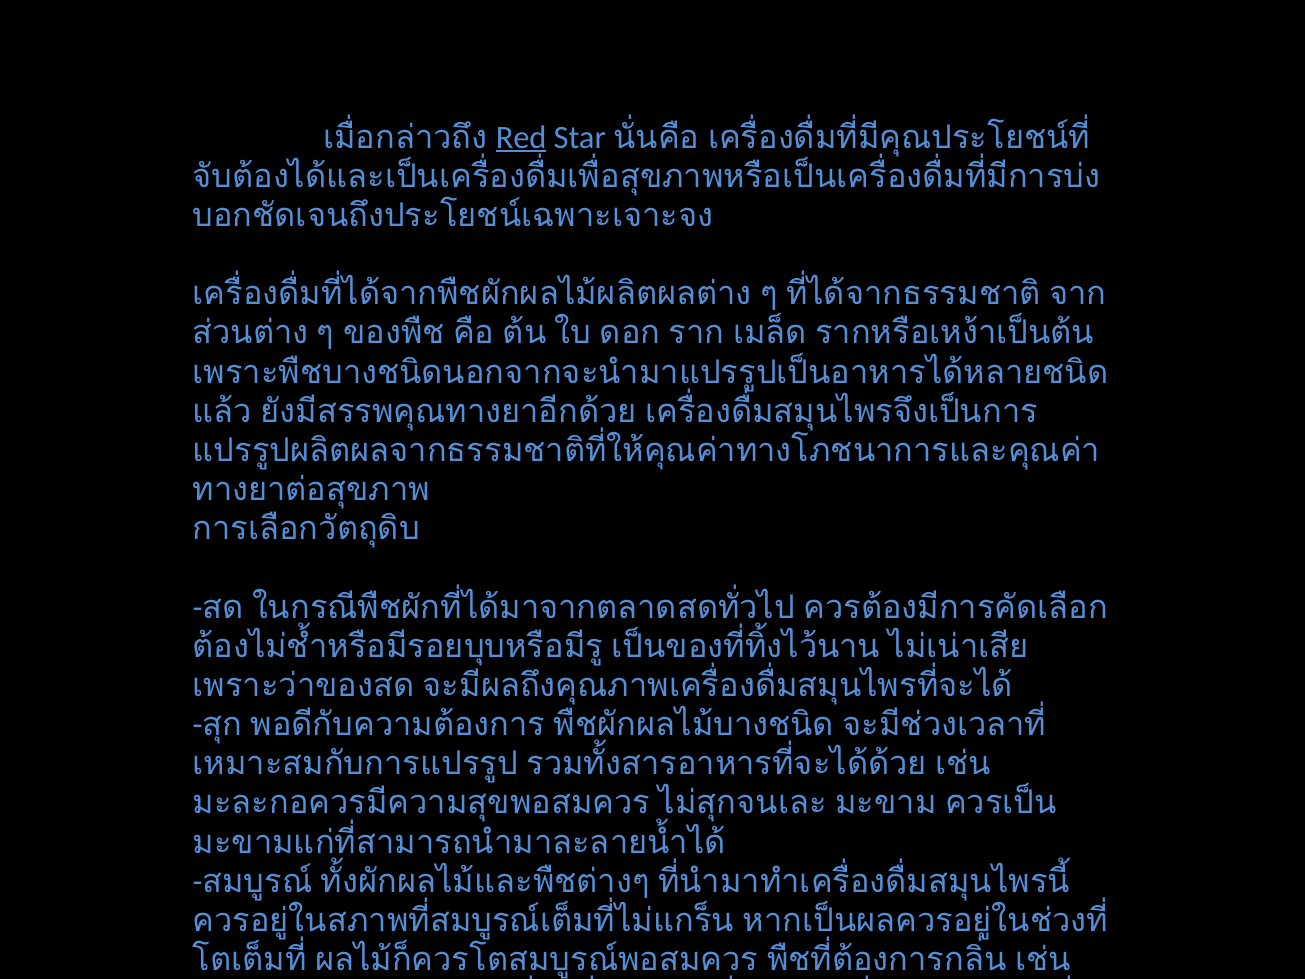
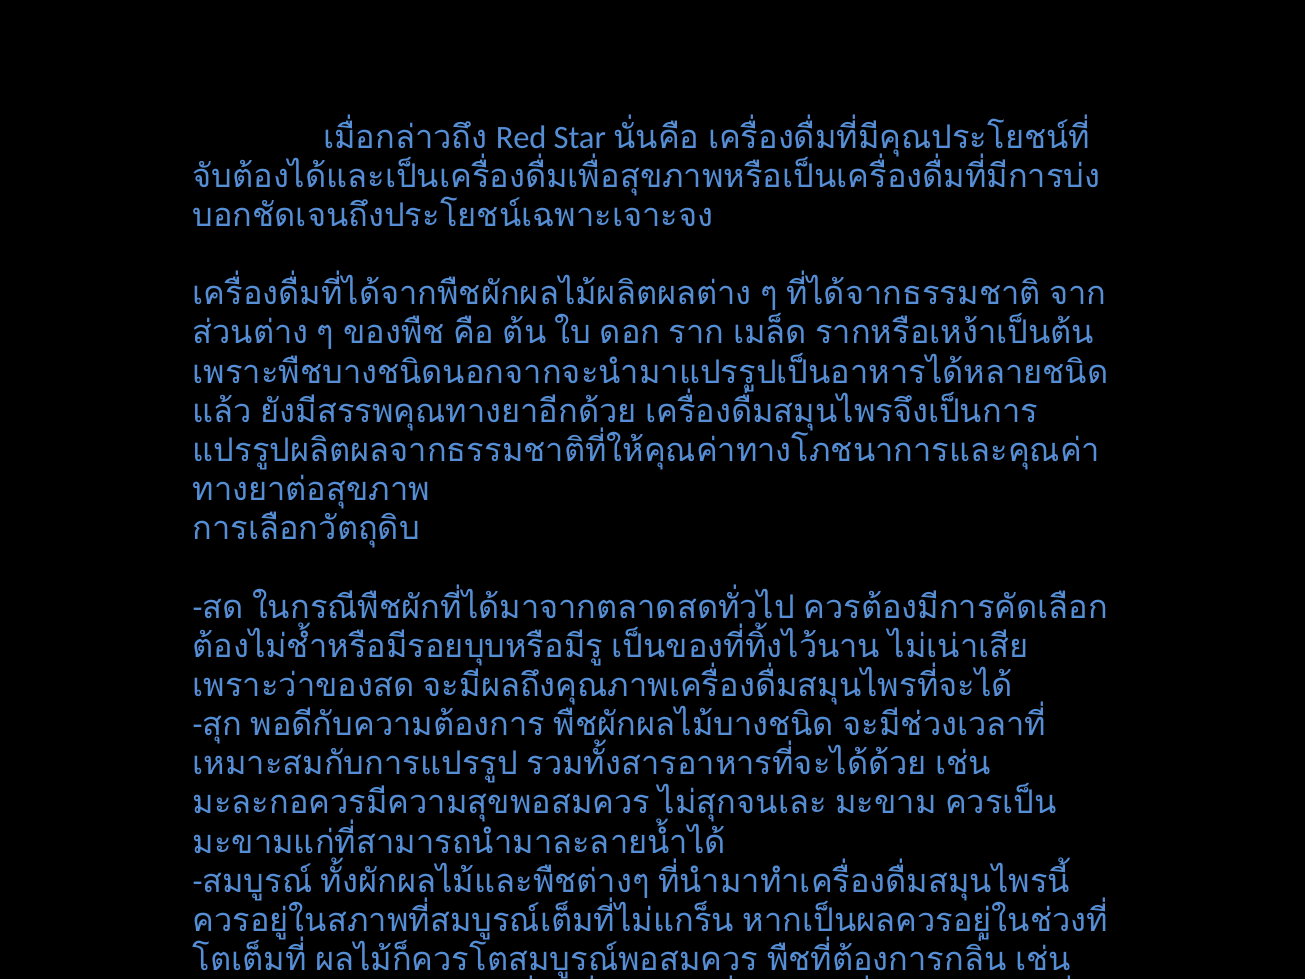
Red underline: present -> none
